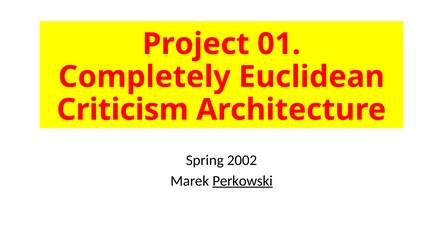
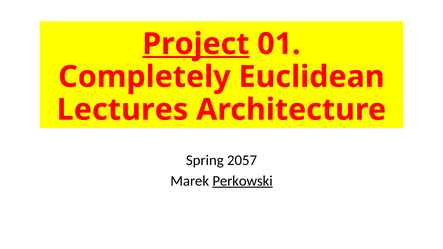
Project underline: none -> present
Criticism: Criticism -> Lectures
2002: 2002 -> 2057
